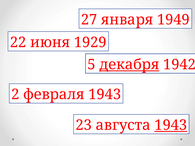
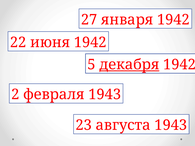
января 1949: 1949 -> 1942
июня 1929: 1929 -> 1942
1943 at (171, 125) underline: present -> none
